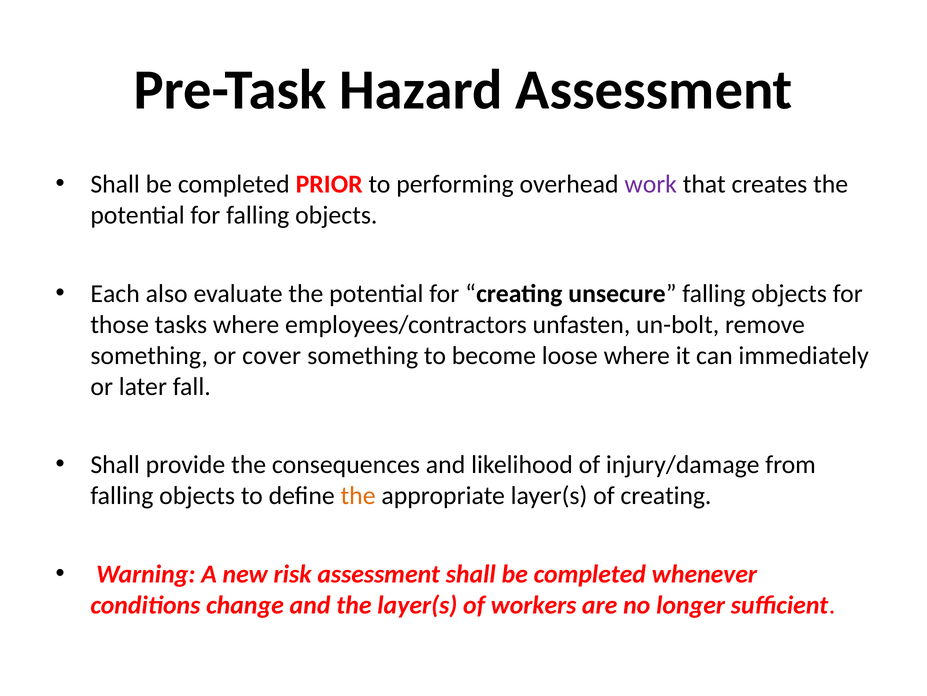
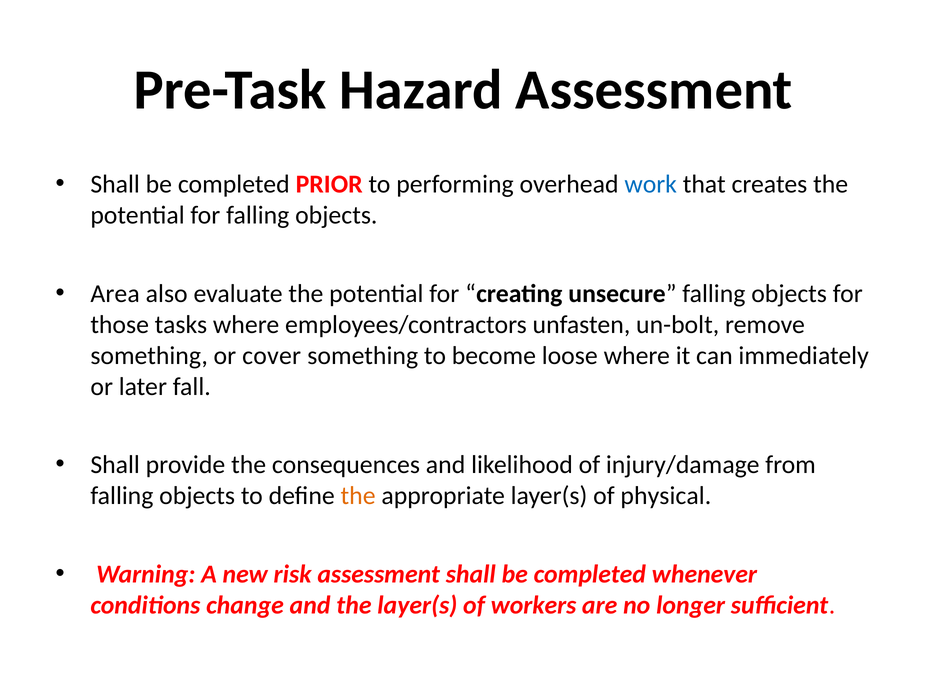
work colour: purple -> blue
Each: Each -> Area
of creating: creating -> physical
